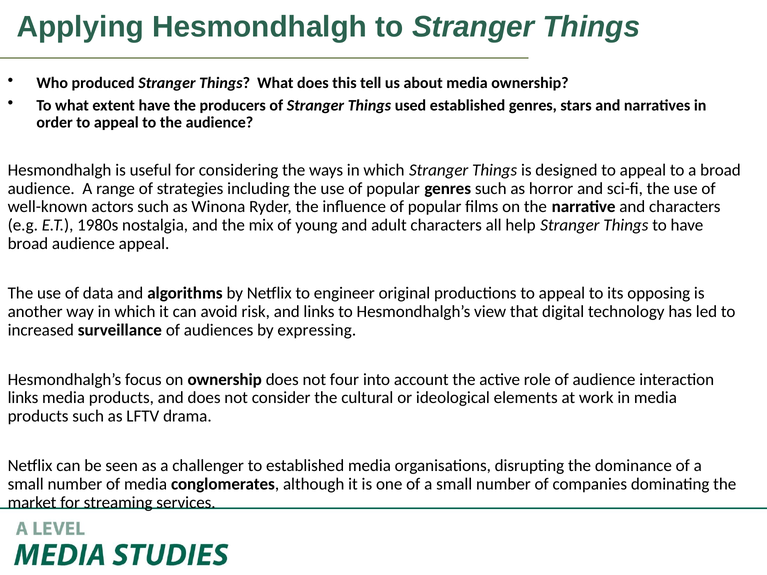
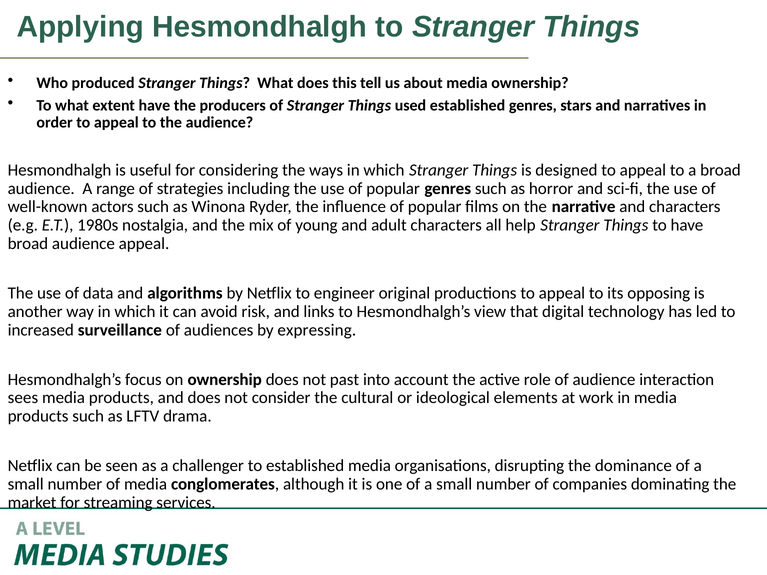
four: four -> past
links at (23, 398): links -> sees
